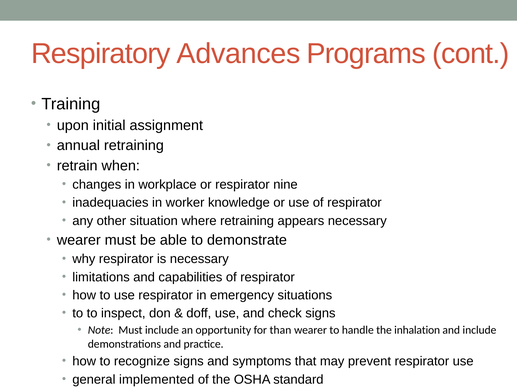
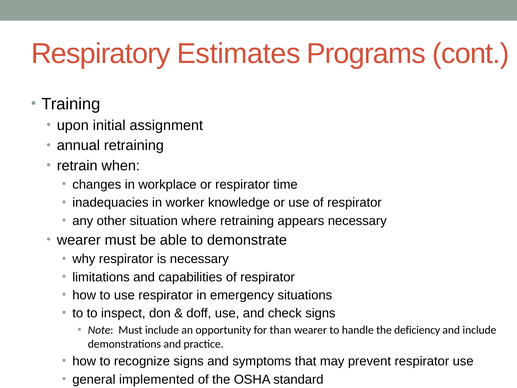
Advances: Advances -> Estimates
nine: nine -> time
inhalation: inhalation -> deficiency
